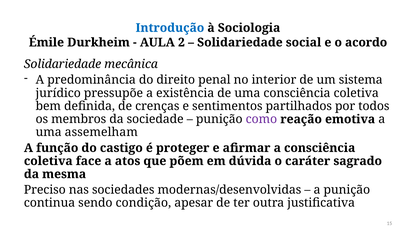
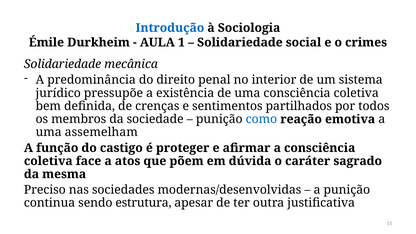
2: 2 -> 1
acordo: acordo -> crimes
como colour: purple -> blue
condição: condição -> estrutura
